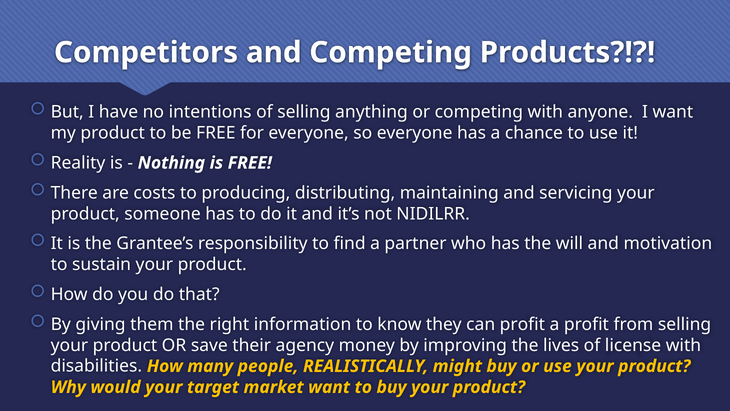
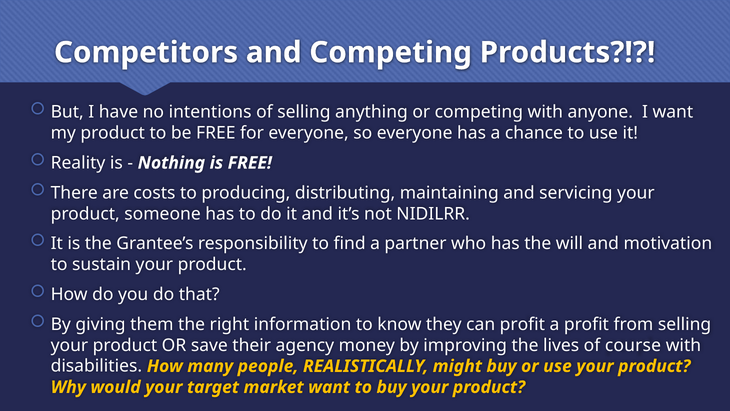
license: license -> course
